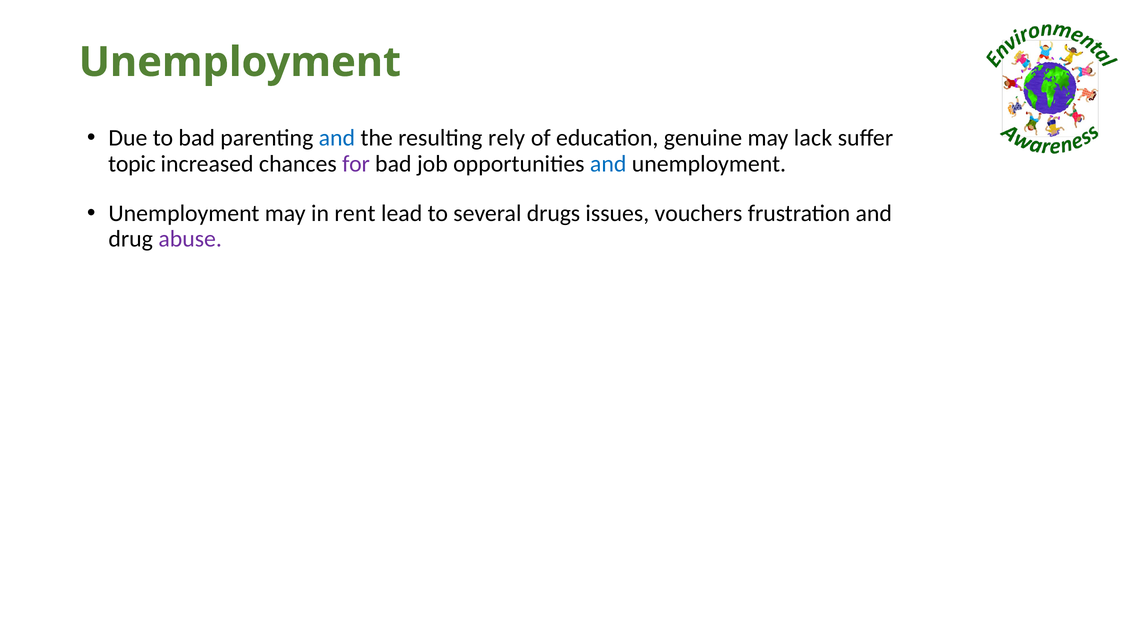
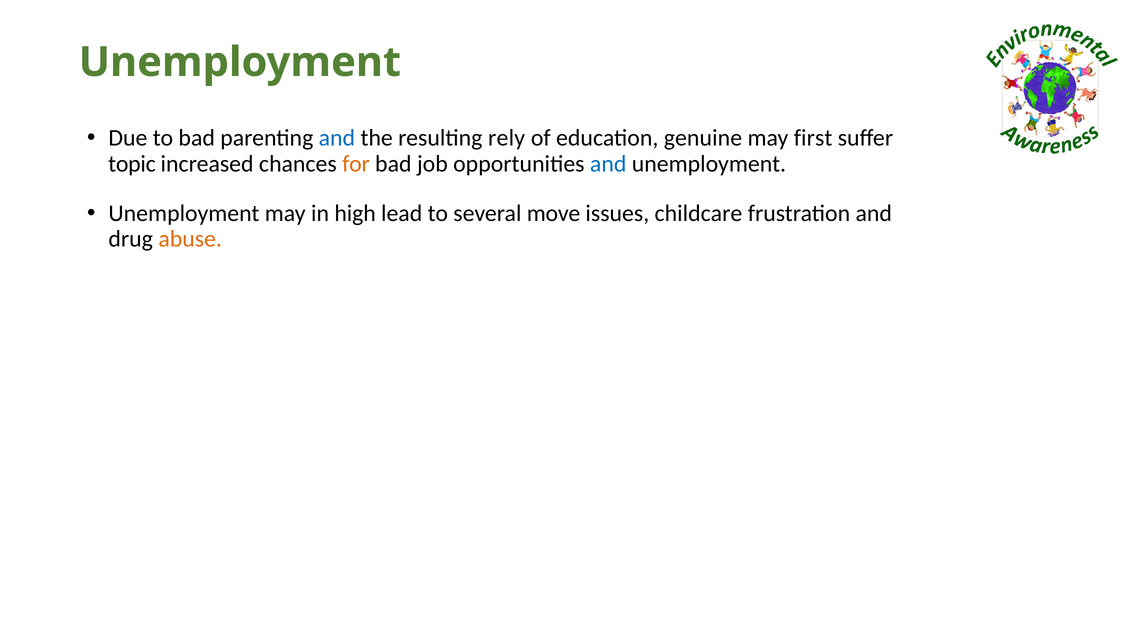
lack: lack -> first
for colour: purple -> orange
rent: rent -> high
drugs: drugs -> move
vouchers: vouchers -> childcare
abuse colour: purple -> orange
